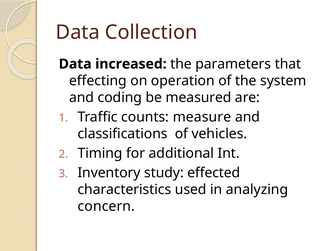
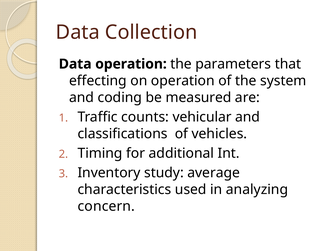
Data increased: increased -> operation
measure: measure -> vehicular
effected: effected -> average
